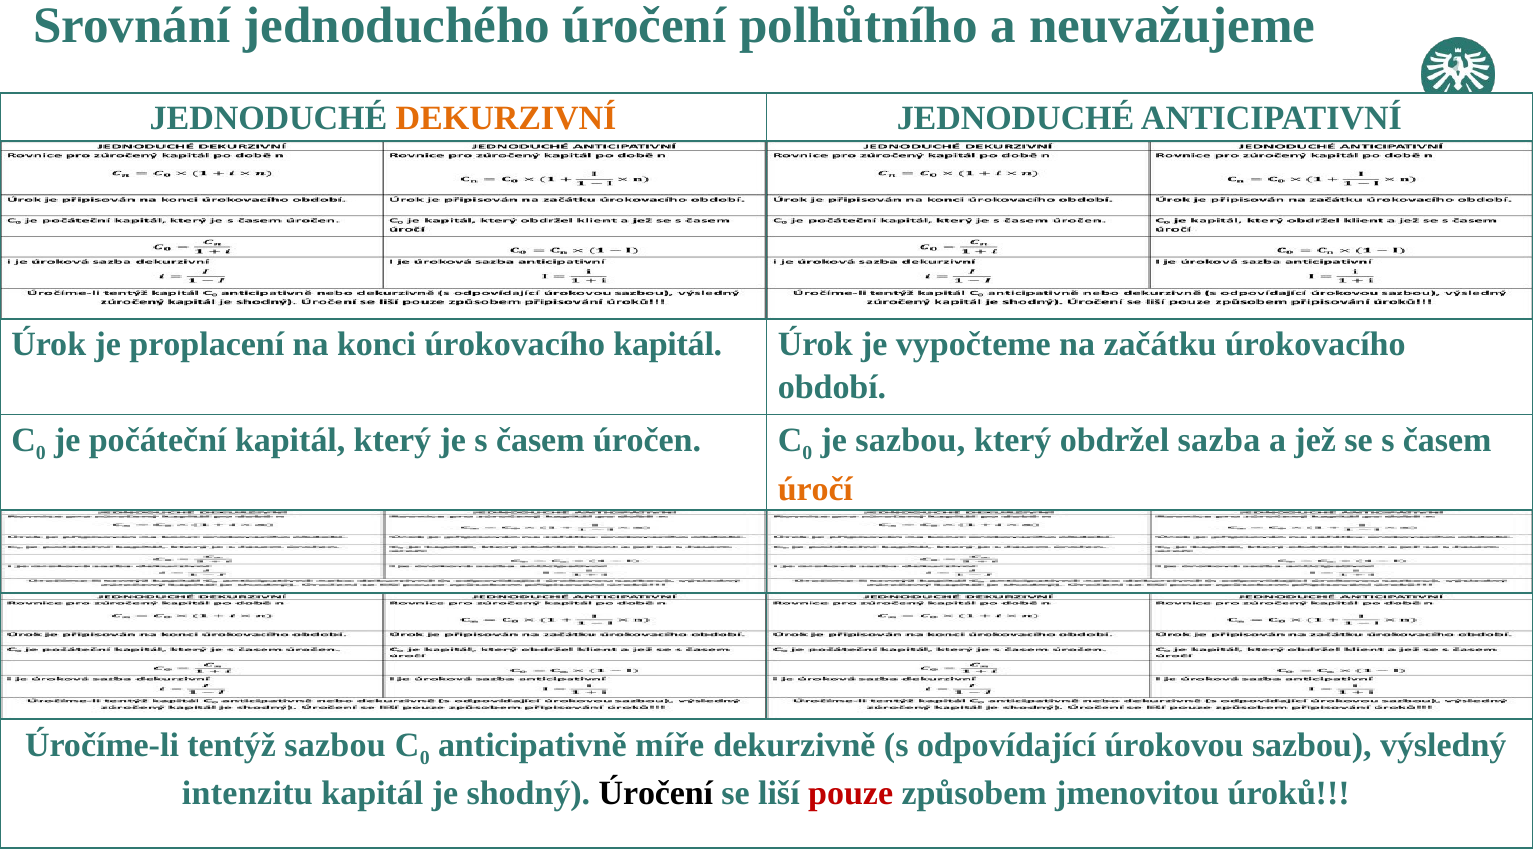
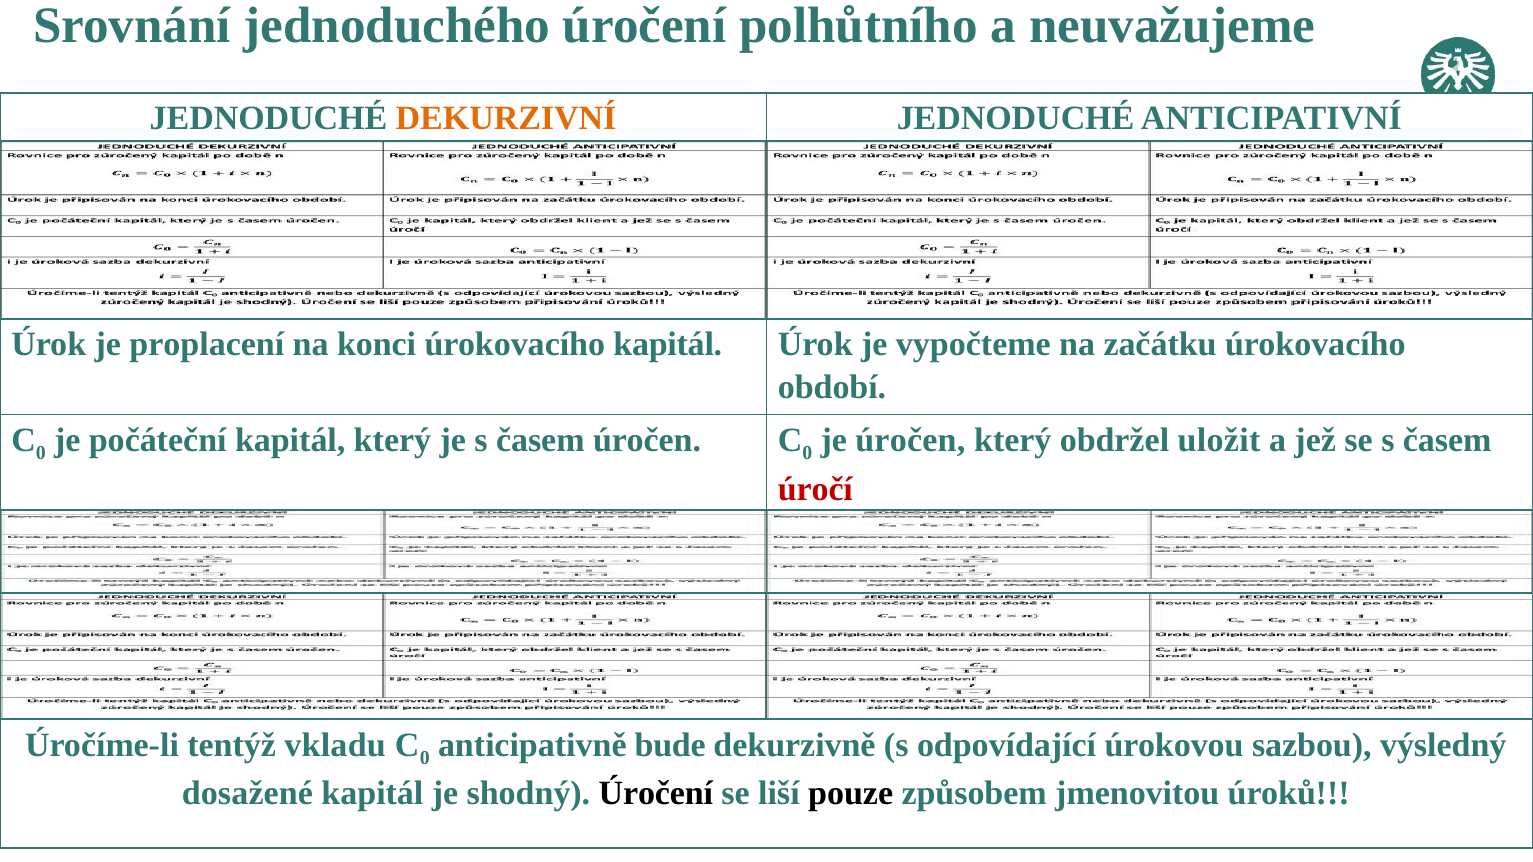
je sazbou: sazbou -> úročen
sazba: sazba -> uložit
úročí colour: orange -> red
tentýž sazbou: sazbou -> vkladu
míře: míře -> bude
intenzitu: intenzitu -> dosažené
pouze colour: red -> black
